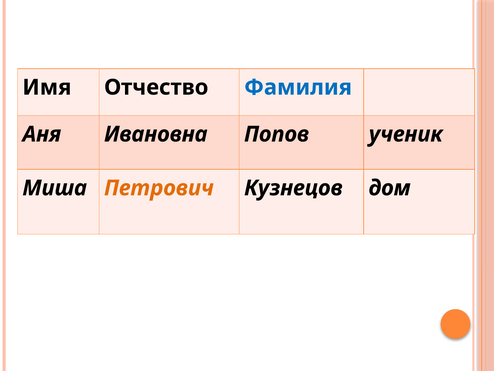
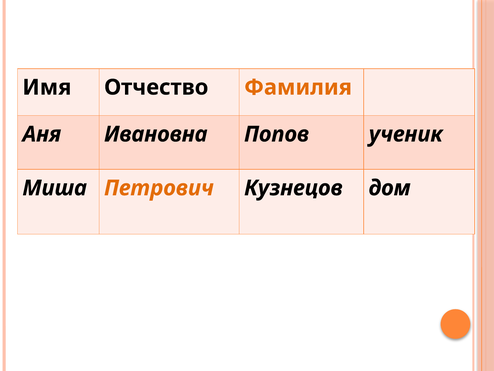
Фамилия colour: blue -> orange
